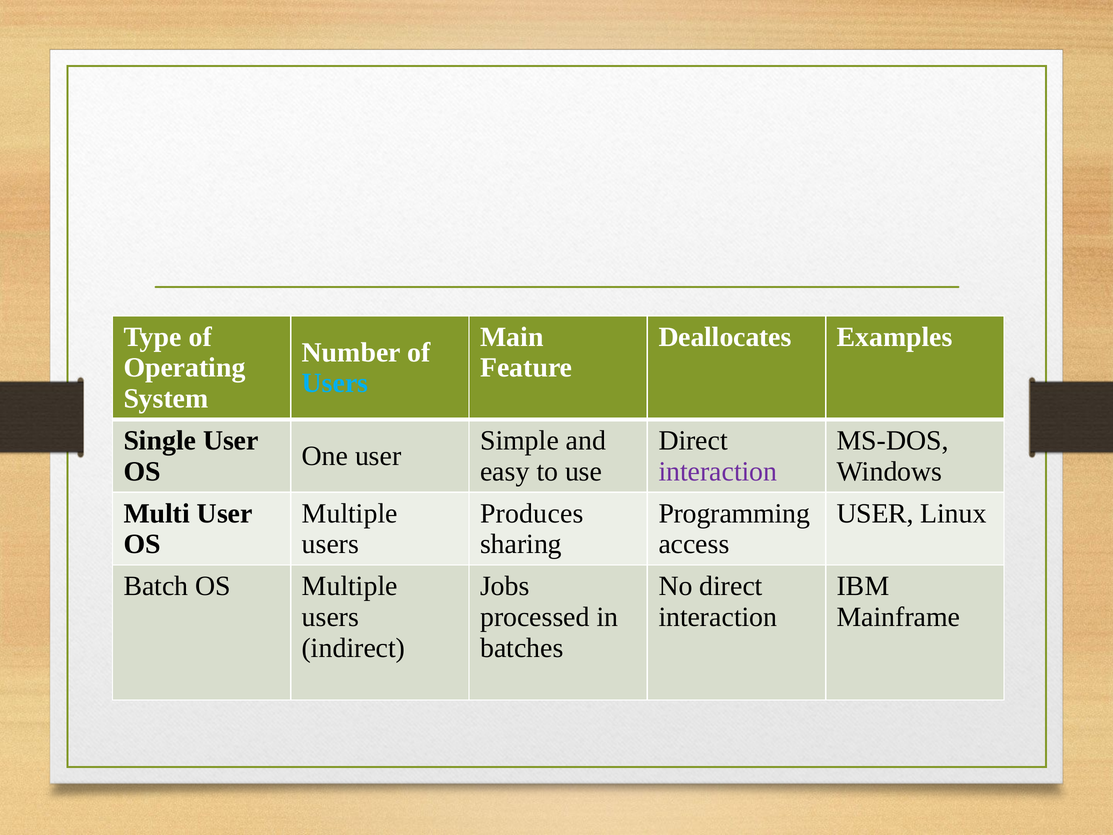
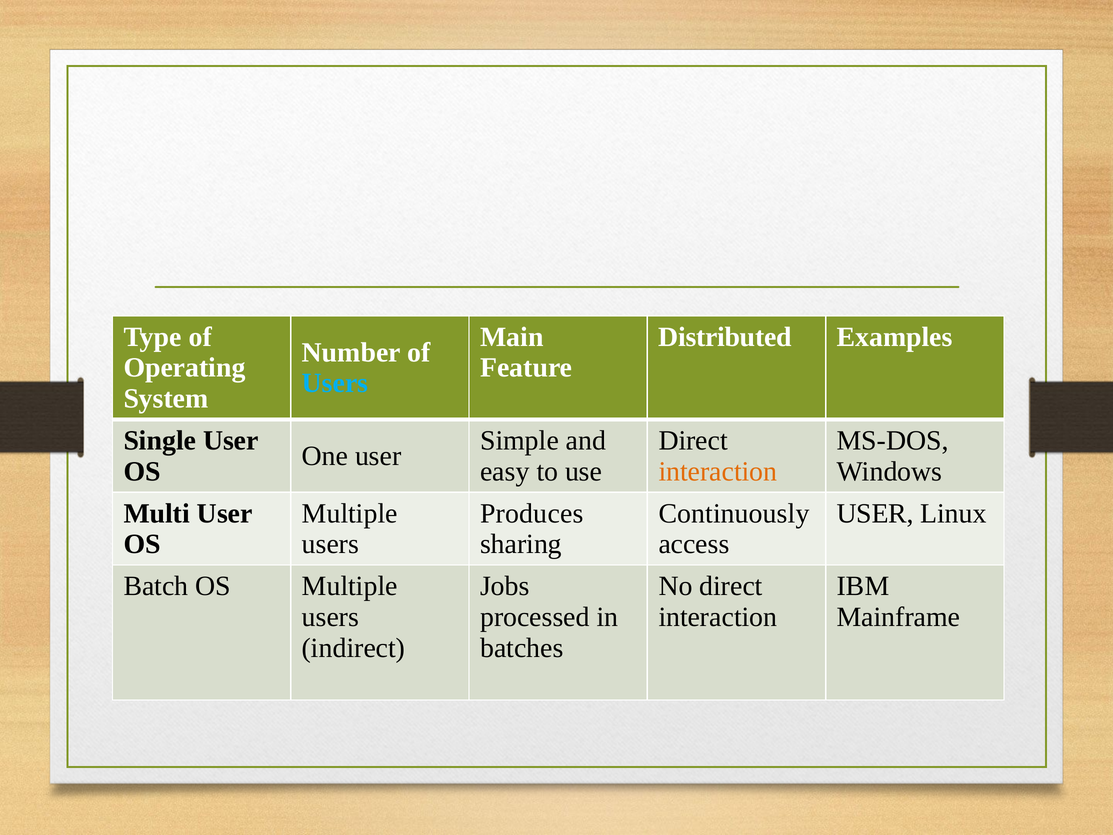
Deallocates: Deallocates -> Distributed
interaction at (718, 471) colour: purple -> orange
Programming: Programming -> Continuously
